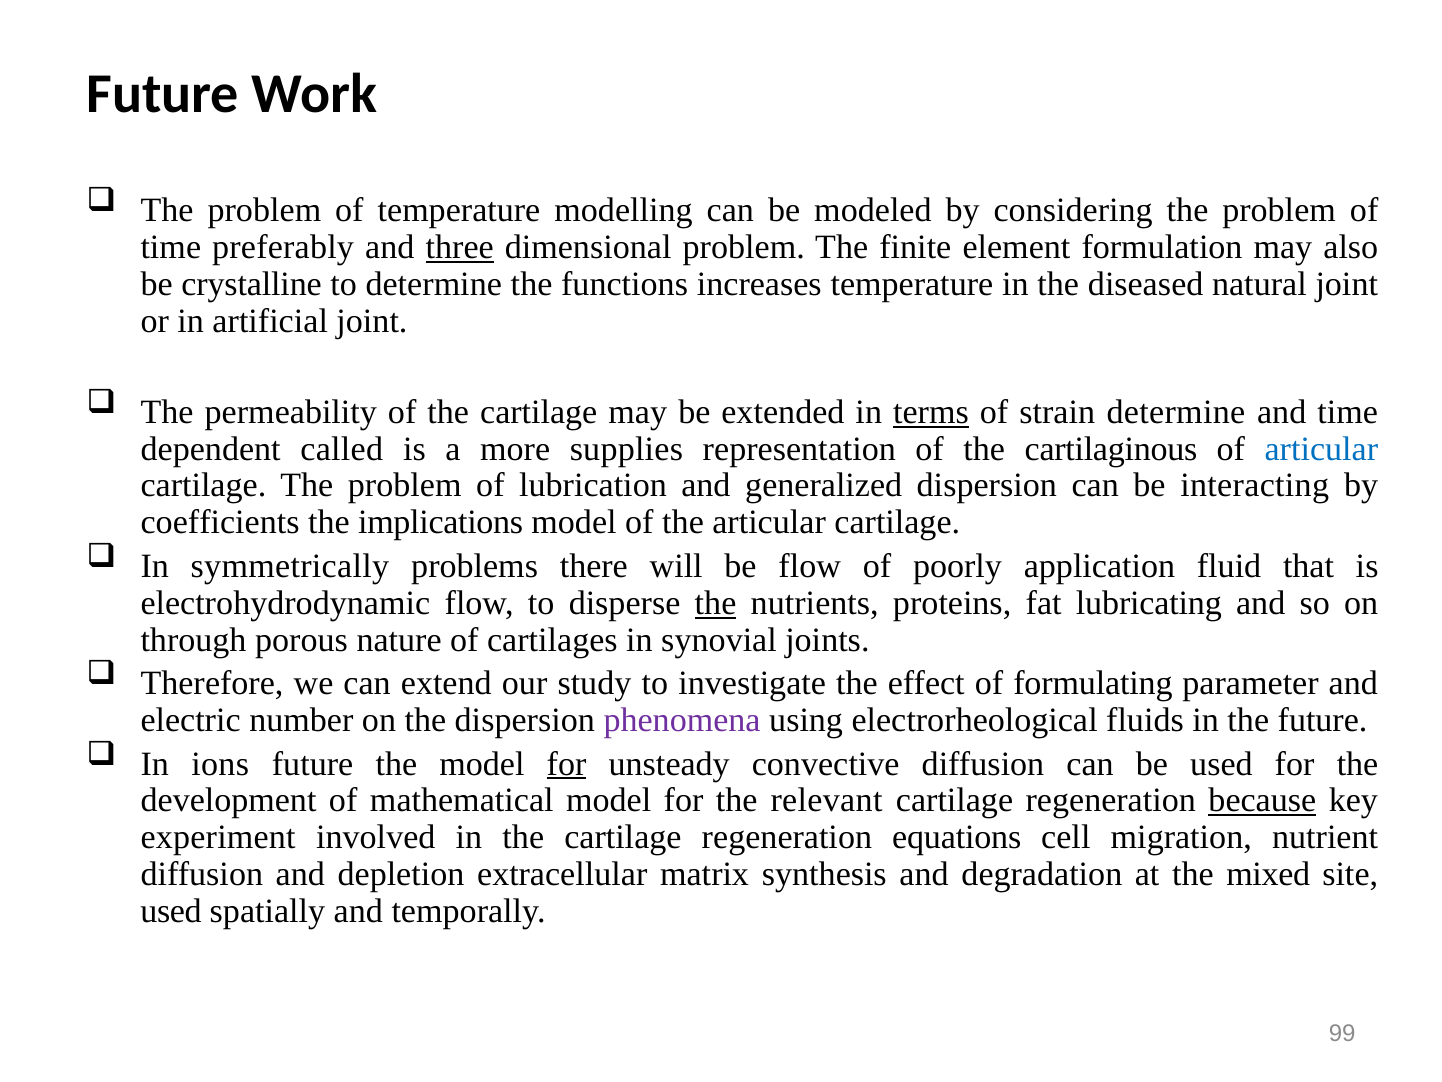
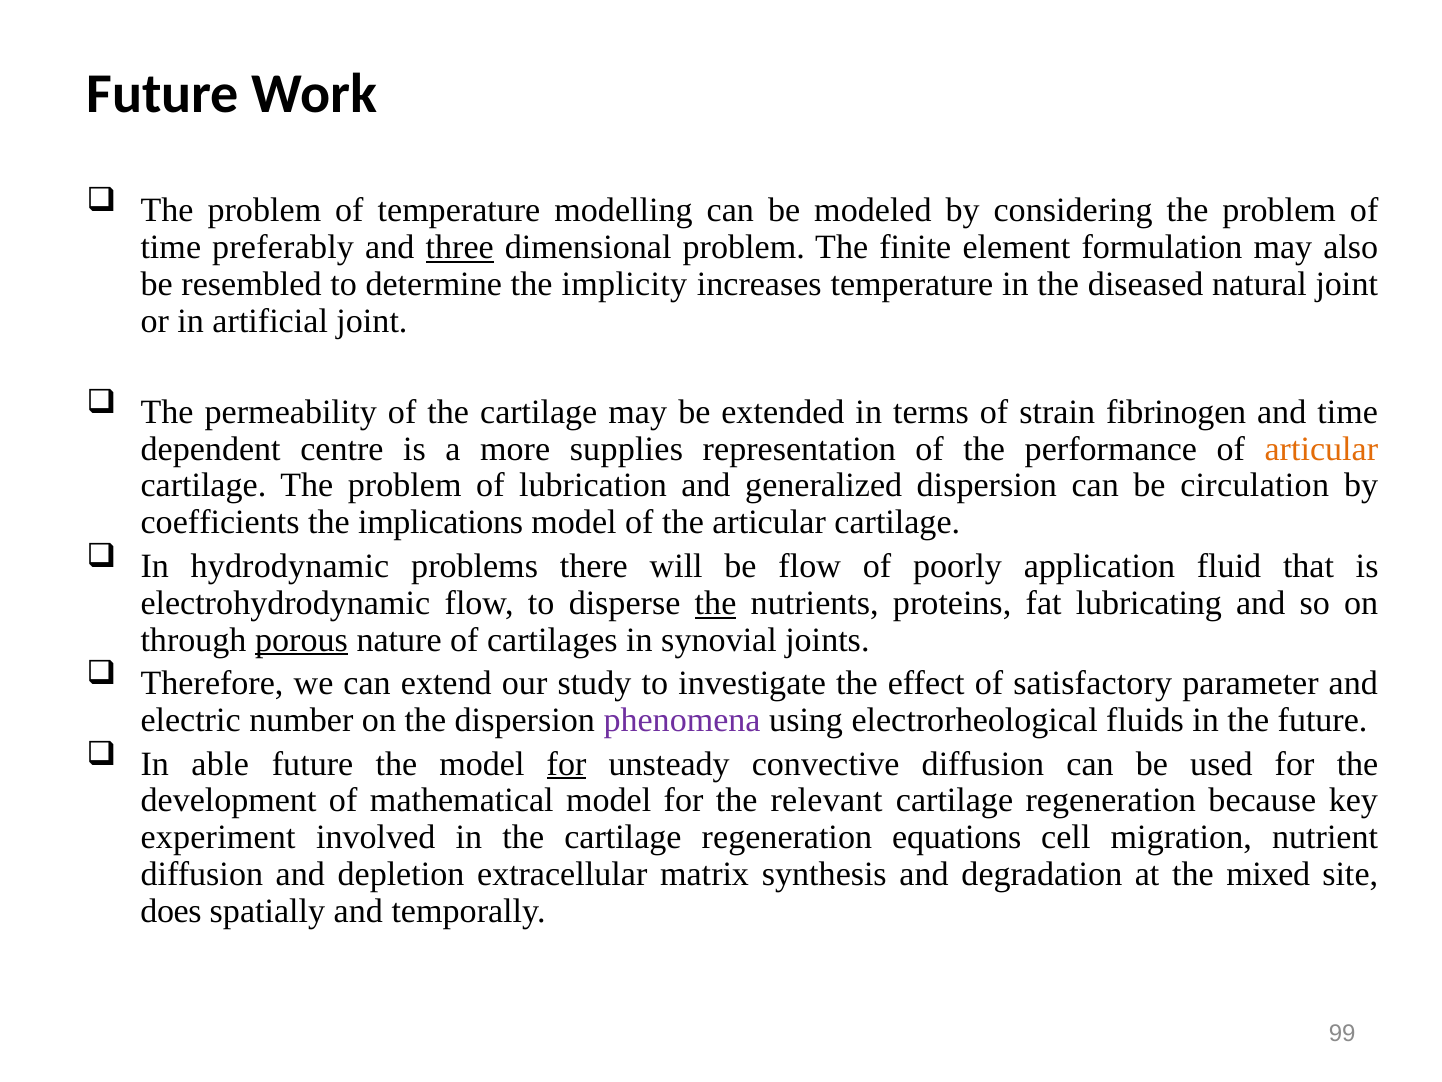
crystalline: crystalline -> resembled
functions: functions -> implicity
terms underline: present -> none
strain determine: determine -> fibrinogen
called: called -> centre
cartilaginous: cartilaginous -> performance
articular at (1321, 449) colour: blue -> orange
interacting: interacting -> circulation
symmetrically: symmetrically -> hydrodynamic
porous underline: none -> present
formulating: formulating -> satisfactory
ions: ions -> able
because underline: present -> none
used at (171, 911): used -> does
